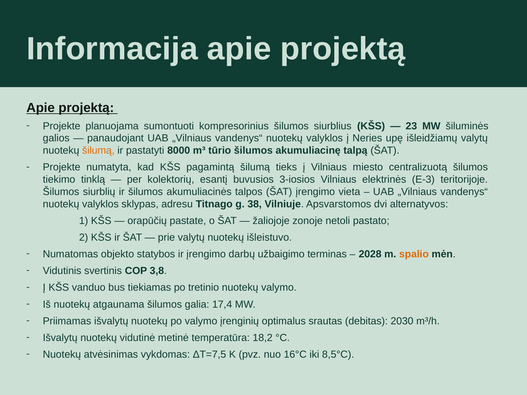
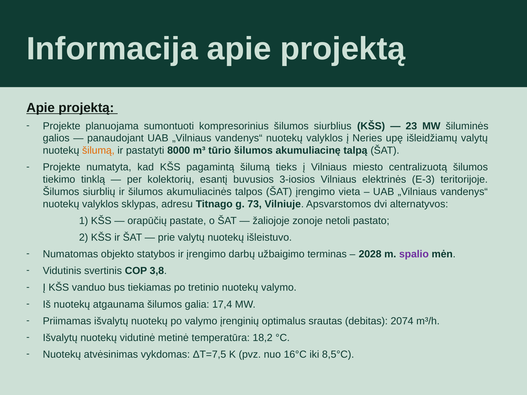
38: 38 -> 73
spalio colour: orange -> purple
2030: 2030 -> 2074
